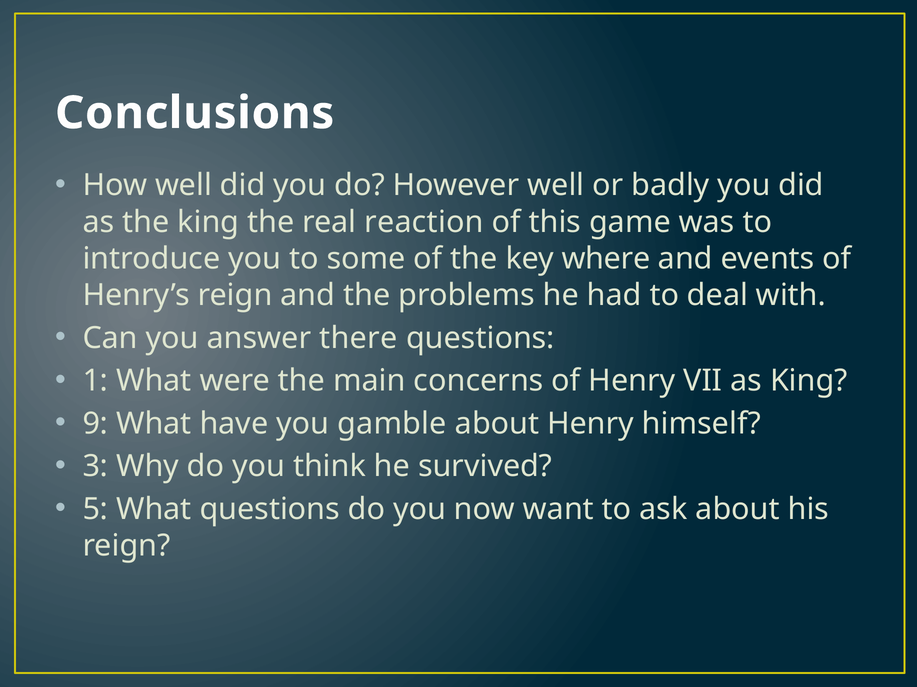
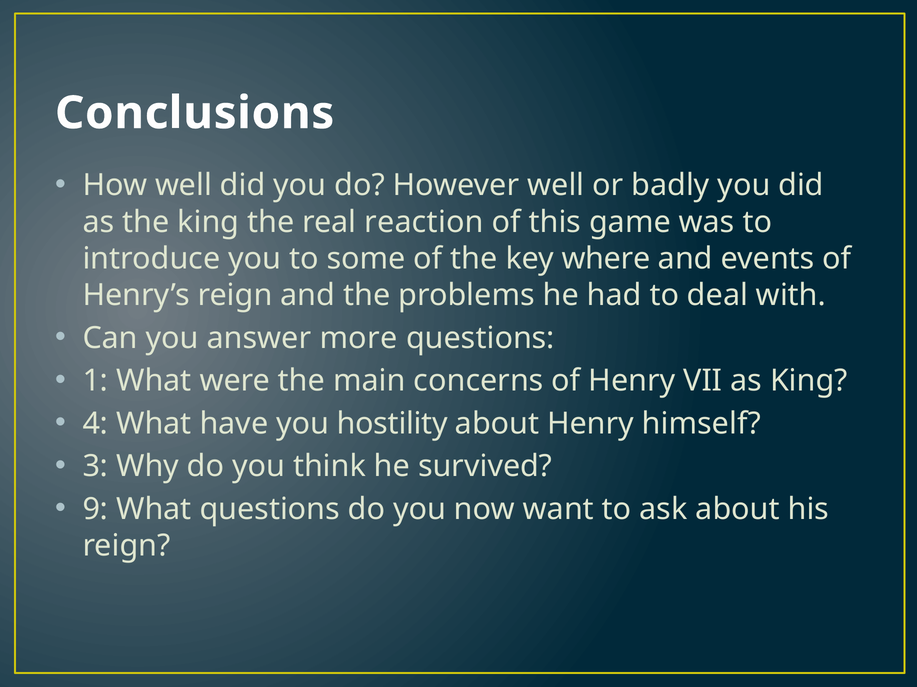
there: there -> more
9: 9 -> 4
gamble: gamble -> hostility
5: 5 -> 9
